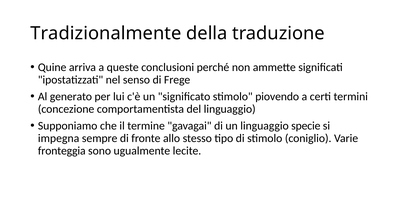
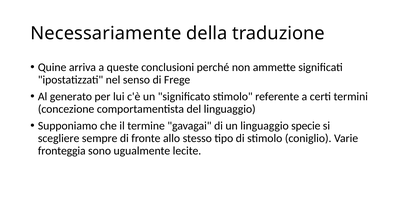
Tradizionalmente: Tradizionalmente -> Necessariamente
piovendo: piovendo -> referente
impegna: impegna -> scegliere
